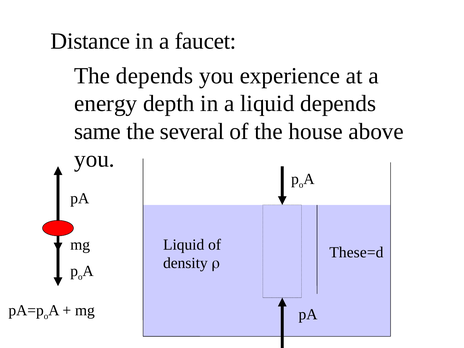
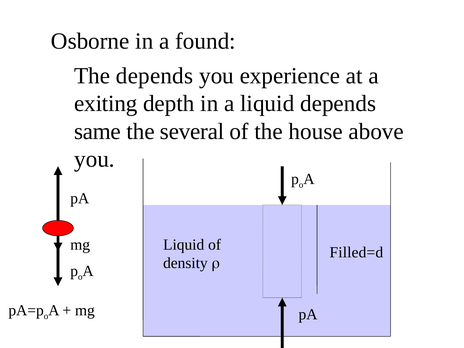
Distance: Distance -> Osborne
faucet: faucet -> found
energy: energy -> exiting
These=d: These=d -> Filled=d
